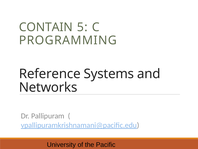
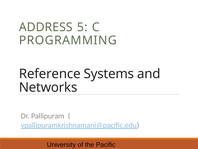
CONTAIN: CONTAIN -> ADDRESS
